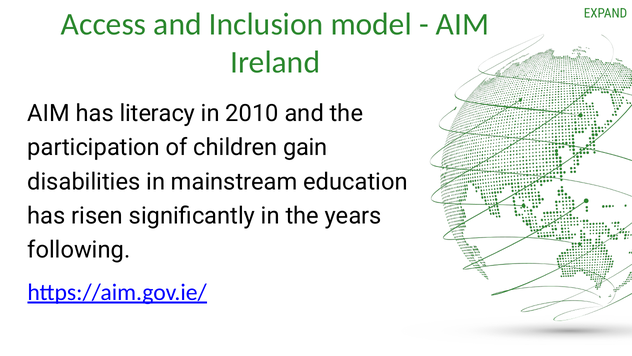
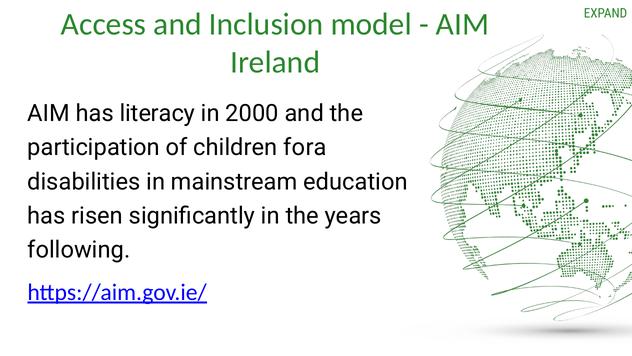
2010: 2010 -> 2000
gain: gain -> fora
